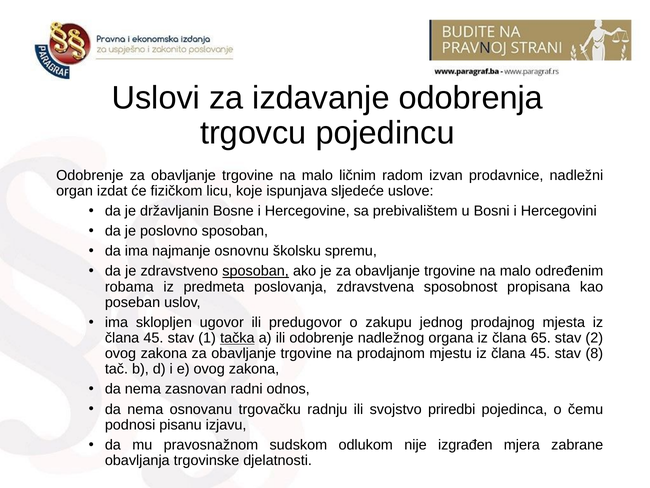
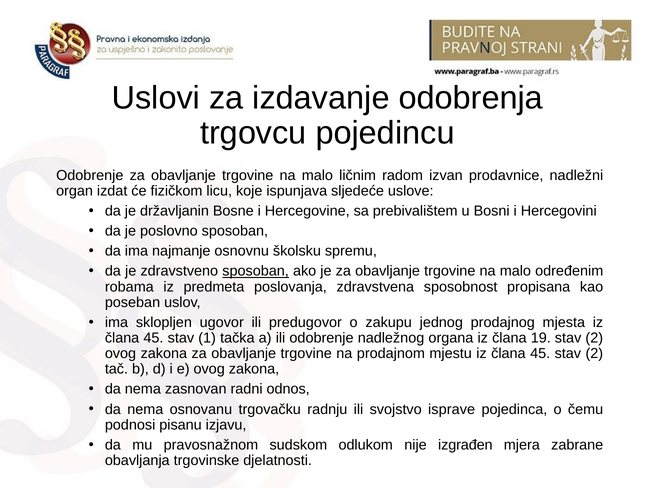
tačka underline: present -> none
65: 65 -> 19
45 stav 8: 8 -> 2
priredbi: priredbi -> isprave
